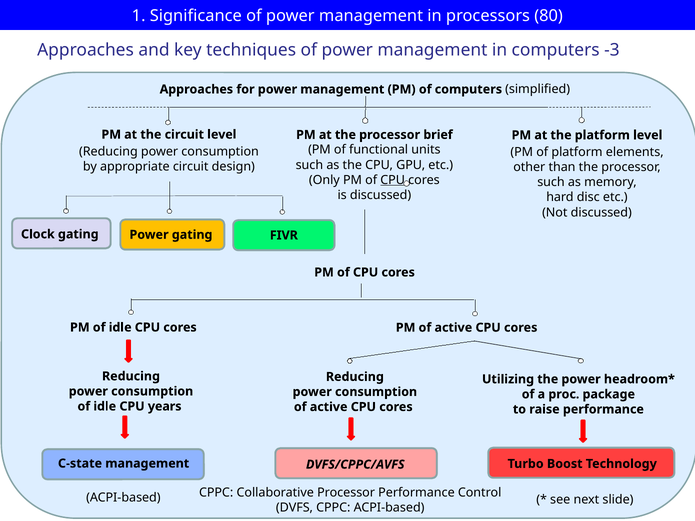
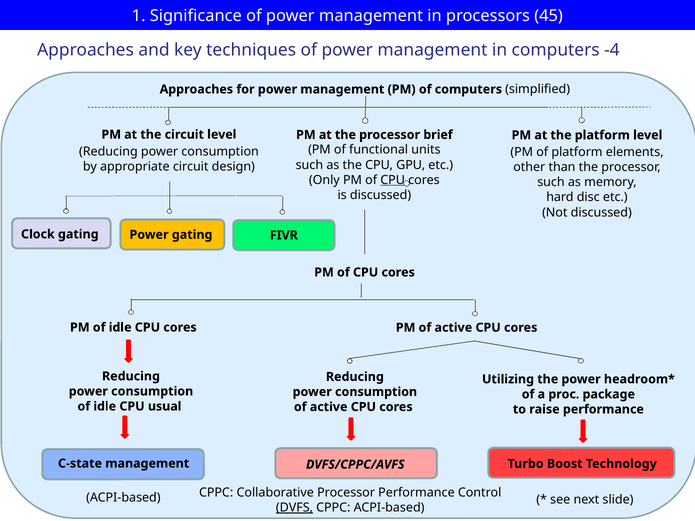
80: 80 -> 45
-3: -3 -> -4
years: years -> usual
DVFS underline: none -> present
